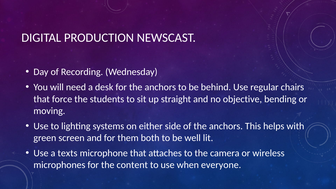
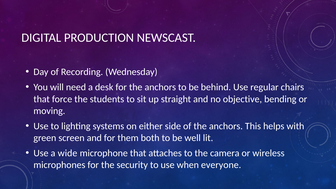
texts: texts -> wide
content: content -> security
